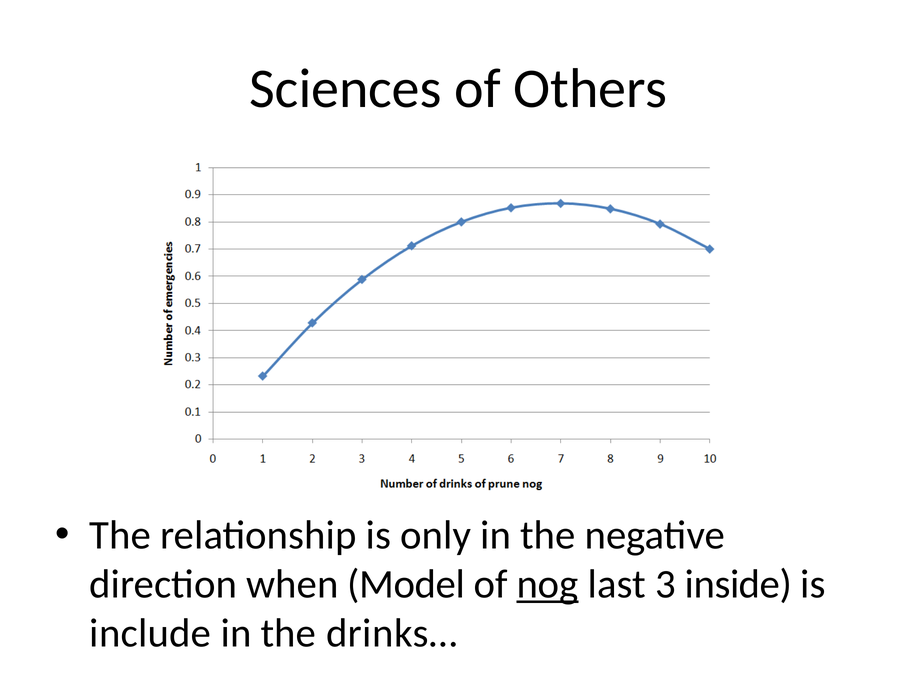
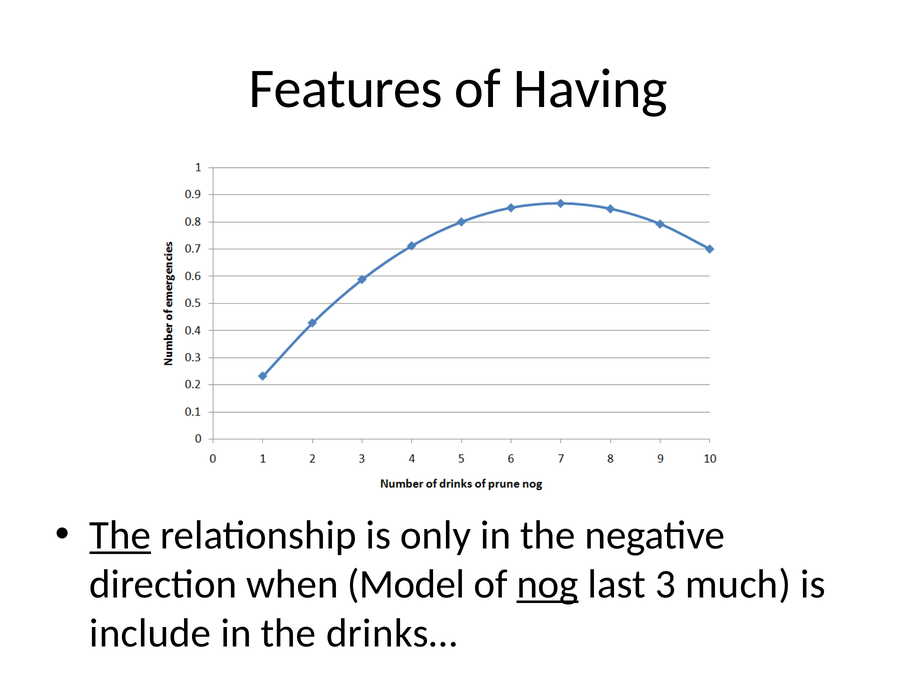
Sciences: Sciences -> Features
Others: Others -> Having
The at (120, 535) underline: none -> present
inside: inside -> much
